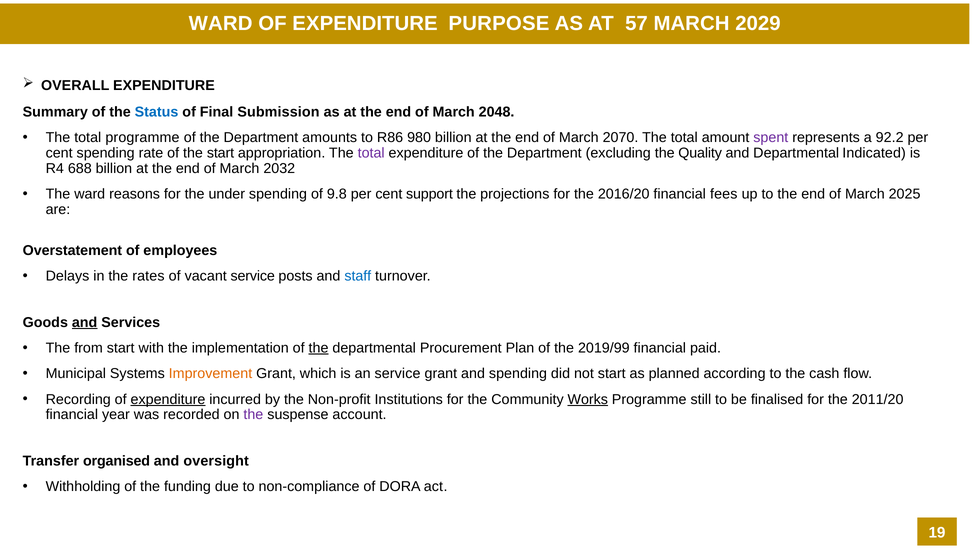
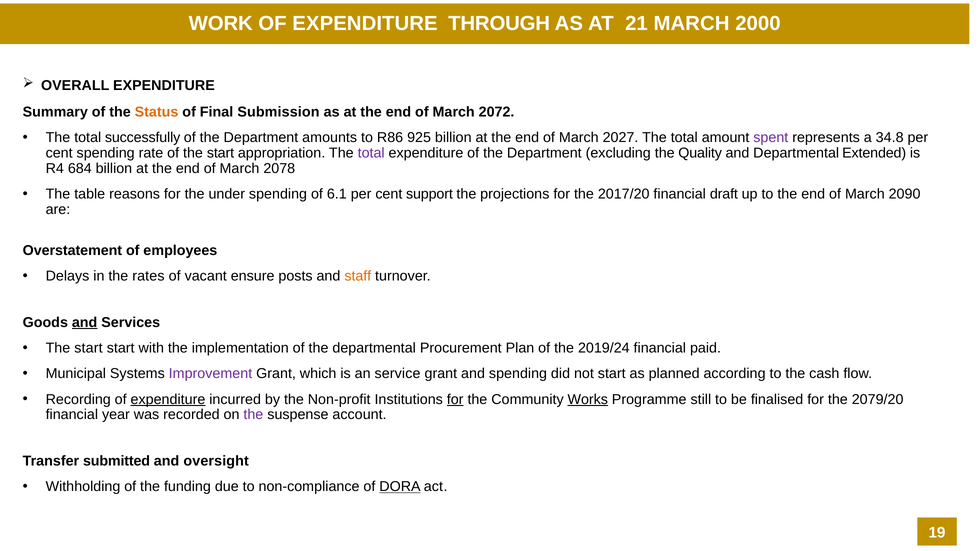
WARD at (221, 24): WARD -> WORK
PURPOSE: PURPOSE -> THROUGH
57: 57 -> 21
2029: 2029 -> 2000
Status colour: blue -> orange
2048: 2048 -> 2072
total programme: programme -> successfully
980: 980 -> 925
2070: 2070 -> 2027
92.2: 92.2 -> 34.8
Indicated: Indicated -> Extended
688: 688 -> 684
2032: 2032 -> 2078
The ward: ward -> table
9.8: 9.8 -> 6.1
2016/20: 2016/20 -> 2017/20
fees: fees -> draft
2025: 2025 -> 2090
vacant service: service -> ensure
staff colour: blue -> orange
from at (89, 348): from -> start
the at (319, 348) underline: present -> none
2019/99: 2019/99 -> 2019/24
Improvement colour: orange -> purple
for at (455, 399) underline: none -> present
2011/20: 2011/20 -> 2079/20
organised: organised -> submitted
DORA underline: none -> present
